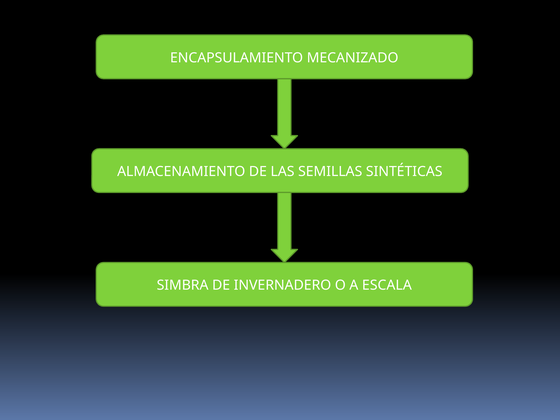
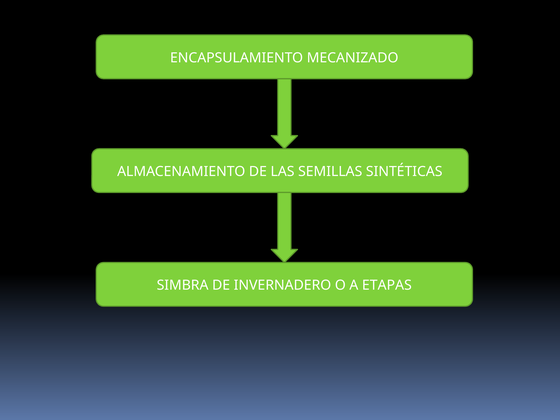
ESCALA: ESCALA -> ETAPAS
